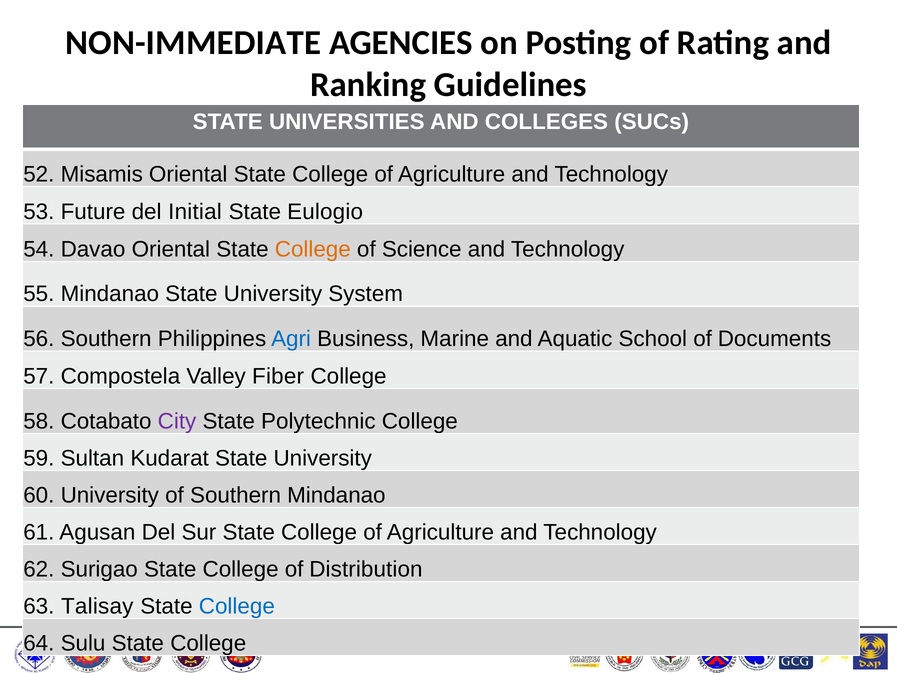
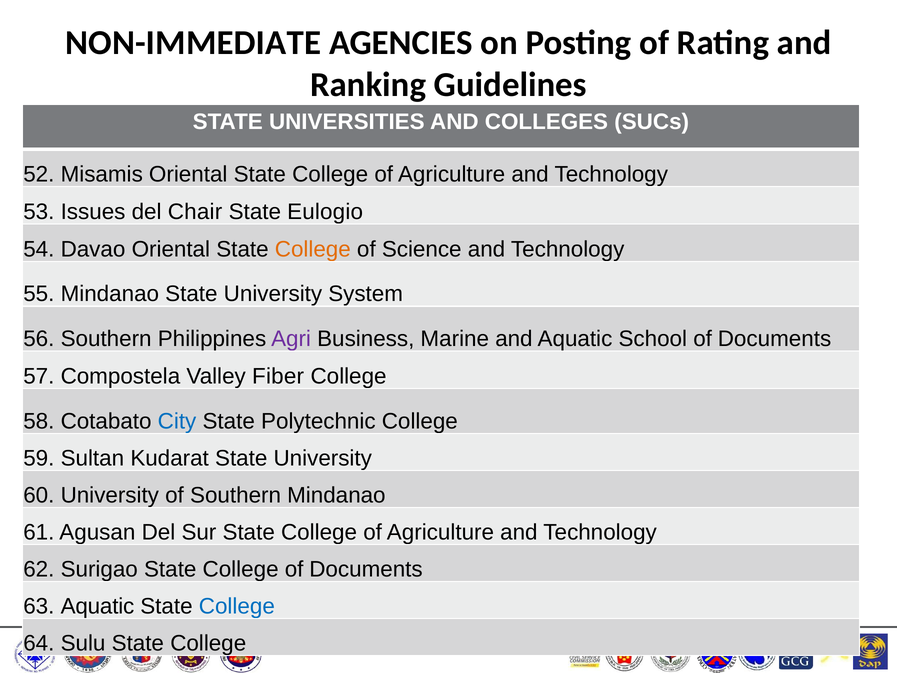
Future: Future -> Issues
Initial: Initial -> Chair
Agri colour: blue -> purple
City colour: purple -> blue
College of Distribution: Distribution -> Documents
63 Talisay: Talisay -> Aquatic
